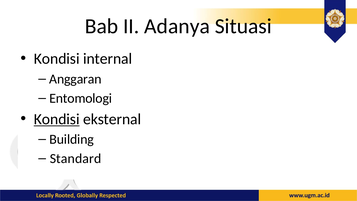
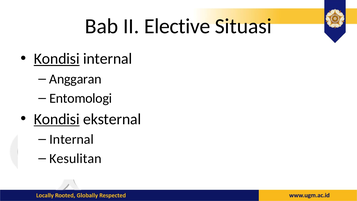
Adanya: Adanya -> Elective
Kondisi at (57, 59) underline: none -> present
Building at (72, 139): Building -> Internal
Standard: Standard -> Kesulitan
